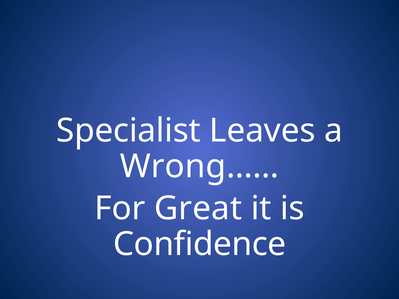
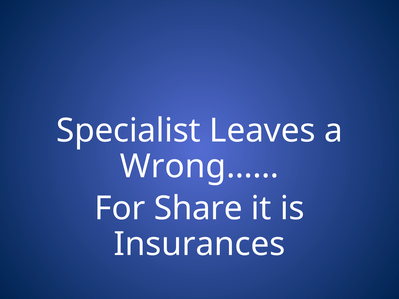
Great: Great -> Share
Confidence: Confidence -> Insurances
